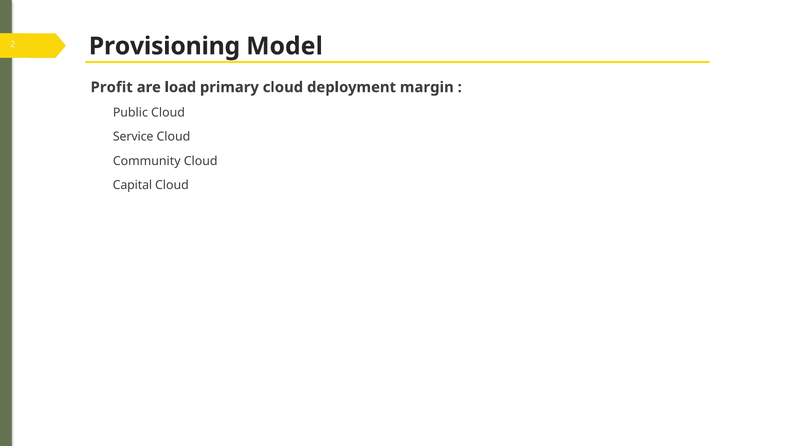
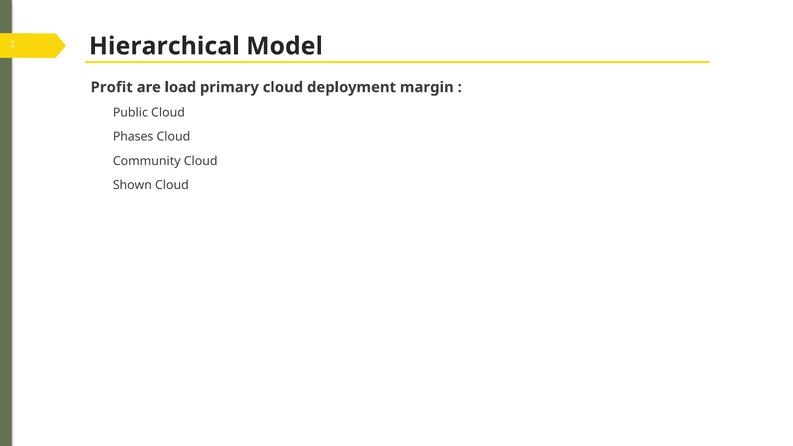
Provisioning: Provisioning -> Hierarchical
Service: Service -> Phases
Capital: Capital -> Shown
